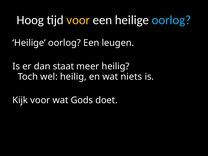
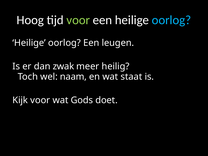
voor at (78, 20) colour: yellow -> light green
staat: staat -> zwak
wel heilig: heilig -> naam
niets: niets -> staat
